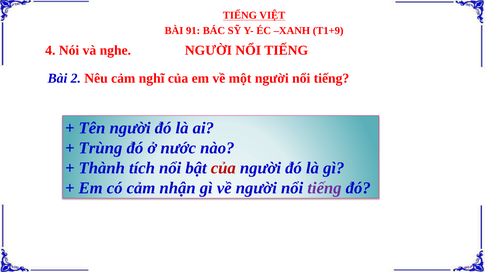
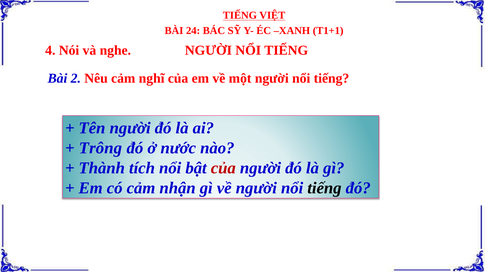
91: 91 -> 24
T1+9: T1+9 -> T1+1
Trùng: Trùng -> Trông
tiếng at (324, 188) colour: purple -> black
